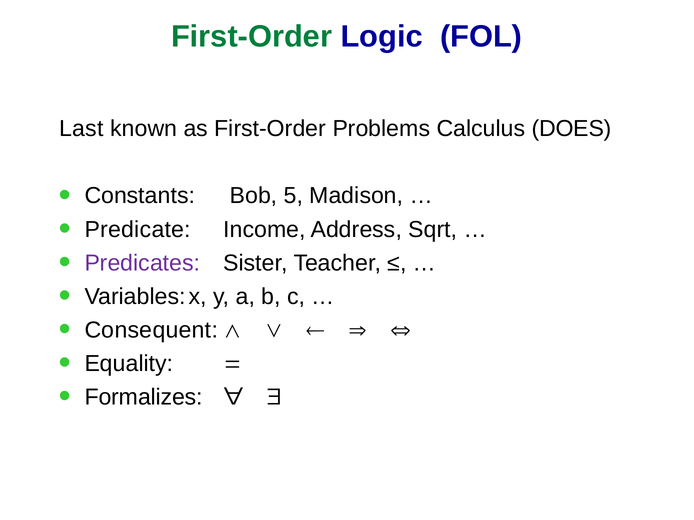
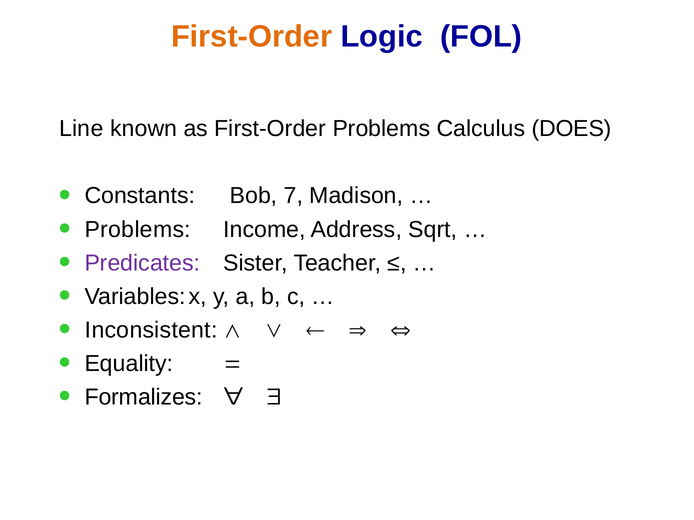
First-Order at (252, 37) colour: green -> orange
Last: Last -> Line
5: 5 -> 7
Predicate at (138, 230): Predicate -> Problems
Consequent: Consequent -> Inconsistent
